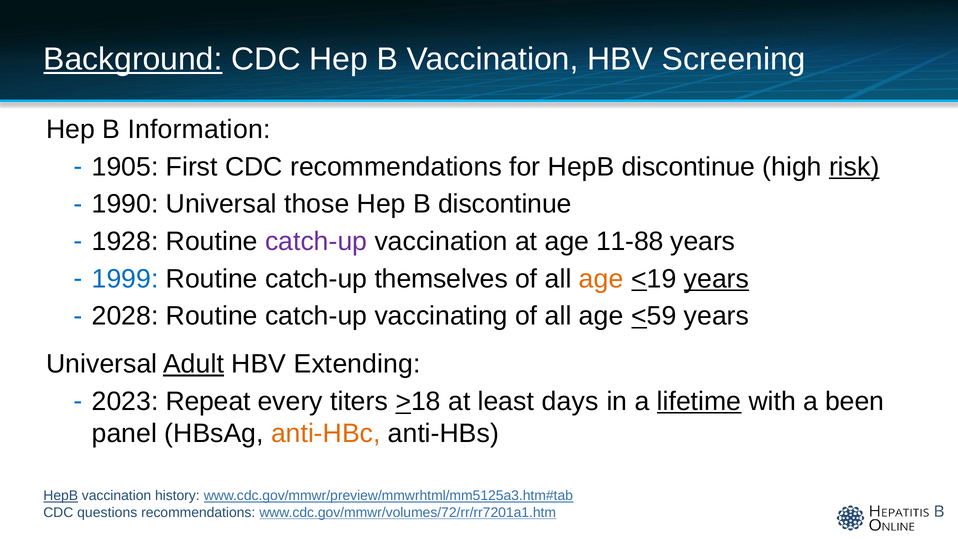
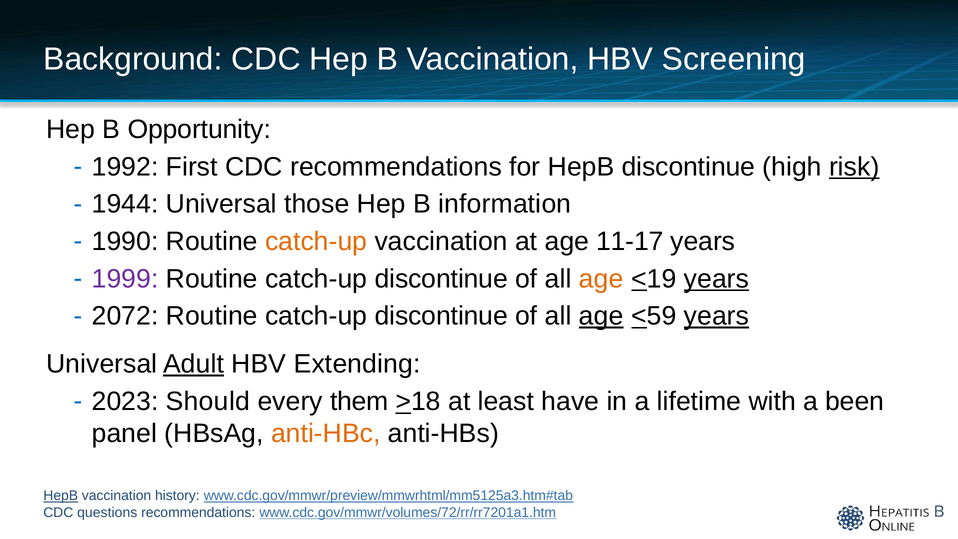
Background underline: present -> none
Information: Information -> Opportunity
1905: 1905 -> 1992
1990: 1990 -> 1944
B discontinue: discontinue -> information
1928: 1928 -> 1990
catch-up at (316, 241) colour: purple -> orange
11-88: 11-88 -> 11-17
1999 colour: blue -> purple
themselves at (441, 279): themselves -> discontinue
2028: 2028 -> 2072
vaccinating at (441, 316): vaccinating -> discontinue
age at (601, 316) underline: none -> present
years at (716, 316) underline: none -> present
Repeat: Repeat -> Should
titers: titers -> them
days: days -> have
lifetime underline: present -> none
